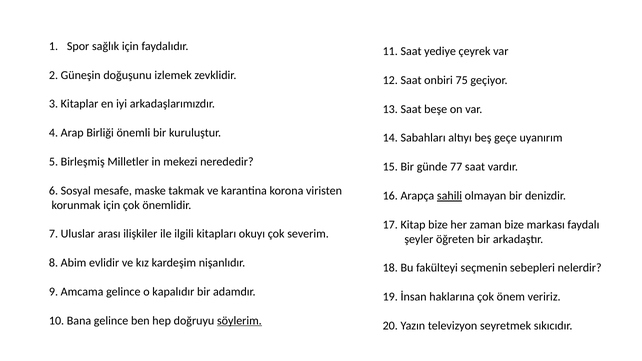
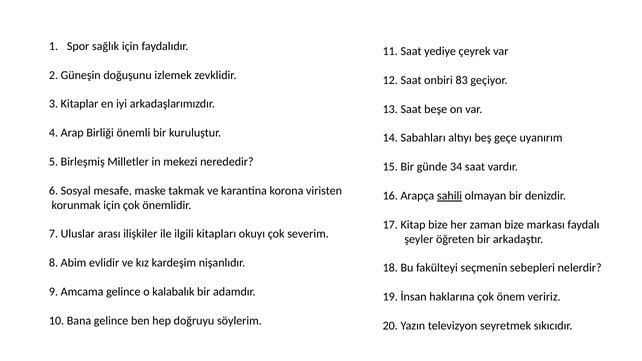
75: 75 -> 83
77: 77 -> 34
kapalıdır: kapalıdır -> kalabalık
söylerim underline: present -> none
